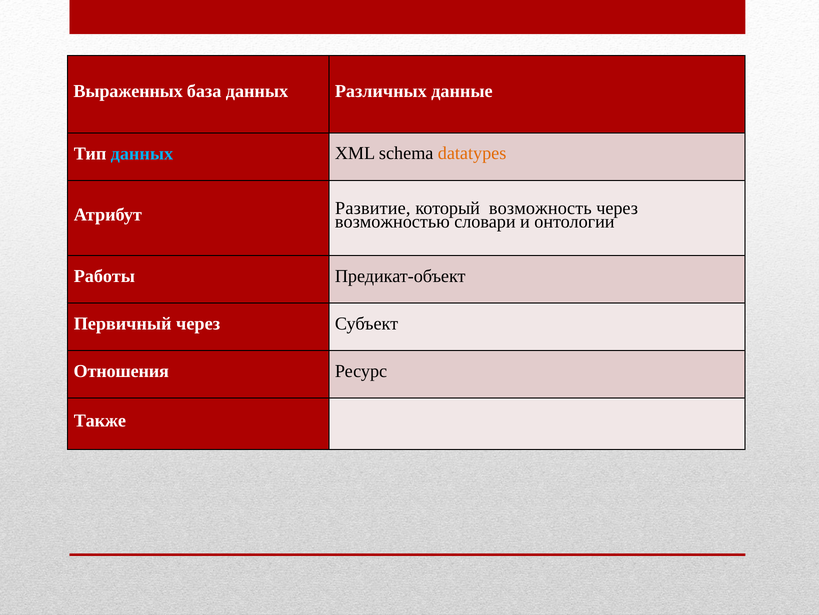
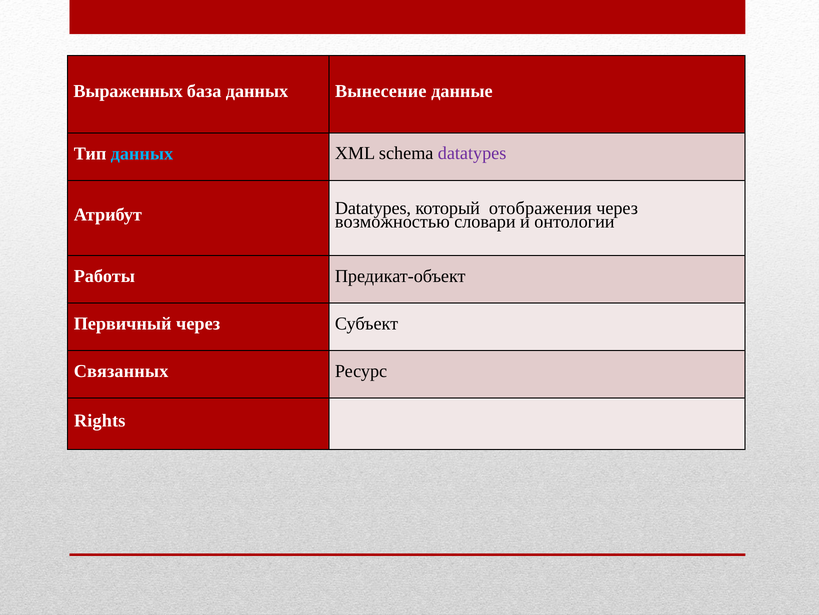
Различных: Различных -> Вынесение
datatypes at (472, 153) colour: orange -> purple
Атрибут Развитие: Развитие -> Datatypes
возможность: возможность -> отображения
Отношения: Отношения -> Связанных
Также: Также -> Rights
